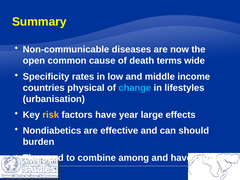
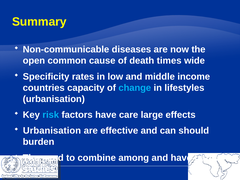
terms: terms -> times
physical: physical -> capacity
risk colour: yellow -> light blue
year: year -> care
Nondiabetics at (52, 131): Nondiabetics -> Urbanisation
